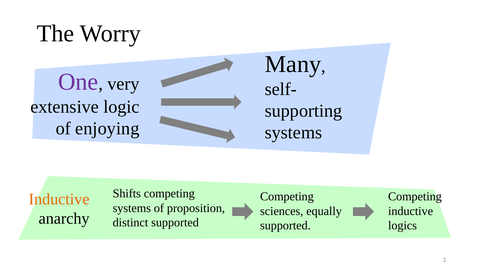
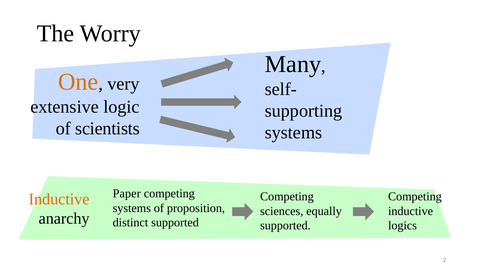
One colour: purple -> orange
enjoying: enjoying -> scientists
Shifts: Shifts -> Paper
